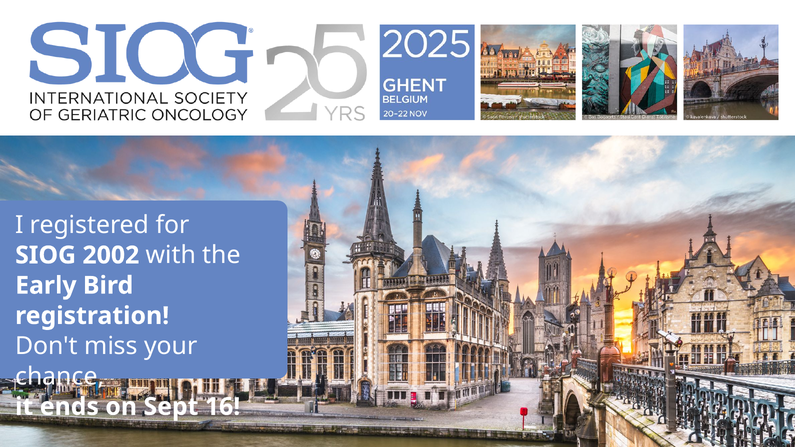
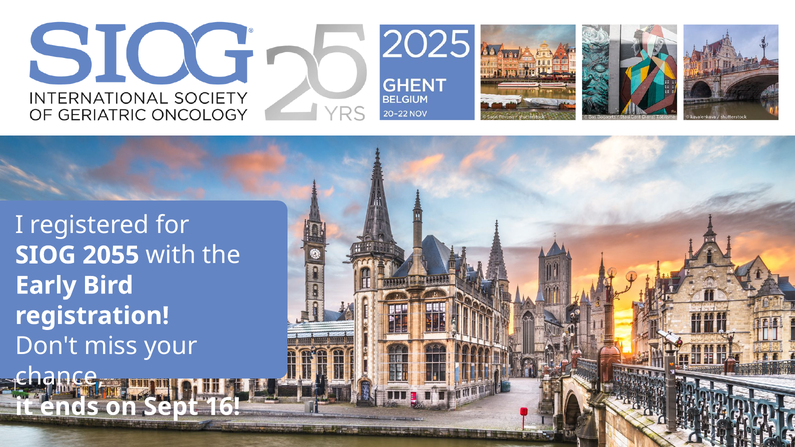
2002: 2002 -> 2055
